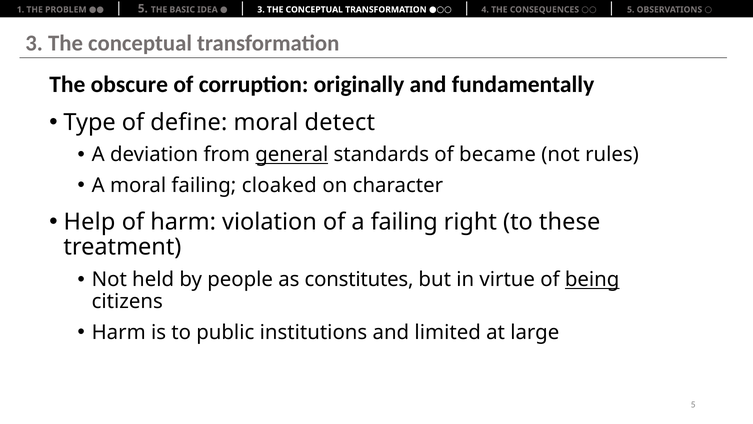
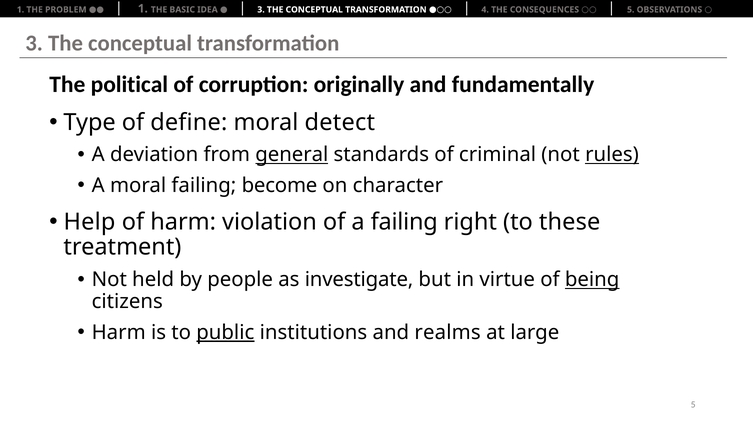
5 at (143, 9): 5 -> 1
obscure: obscure -> political
became: became -> criminal
rules underline: none -> present
cloaked: cloaked -> become
constitutes: constitutes -> investigate
public underline: none -> present
limited: limited -> realms
